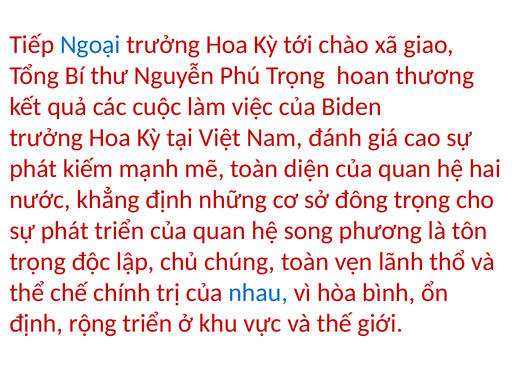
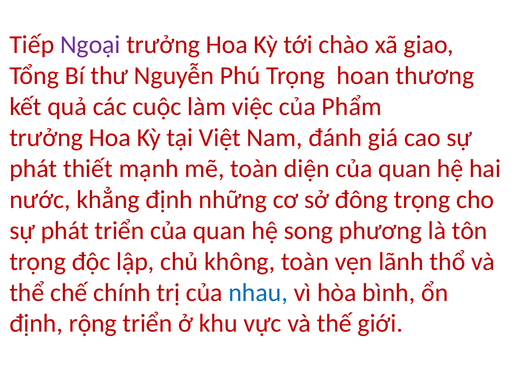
Ngoại colour: blue -> purple
Biden: Biden -> Phẩm
kiếm: kiếm -> thiết
chúng: chúng -> không
